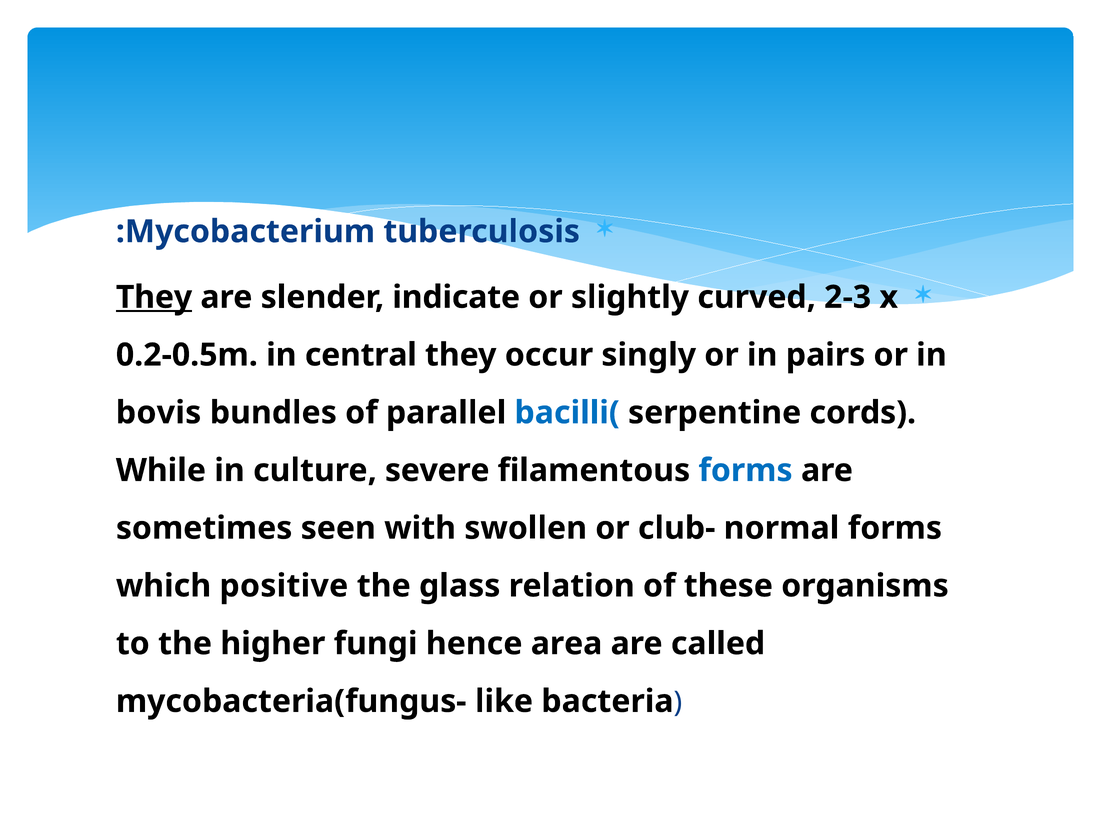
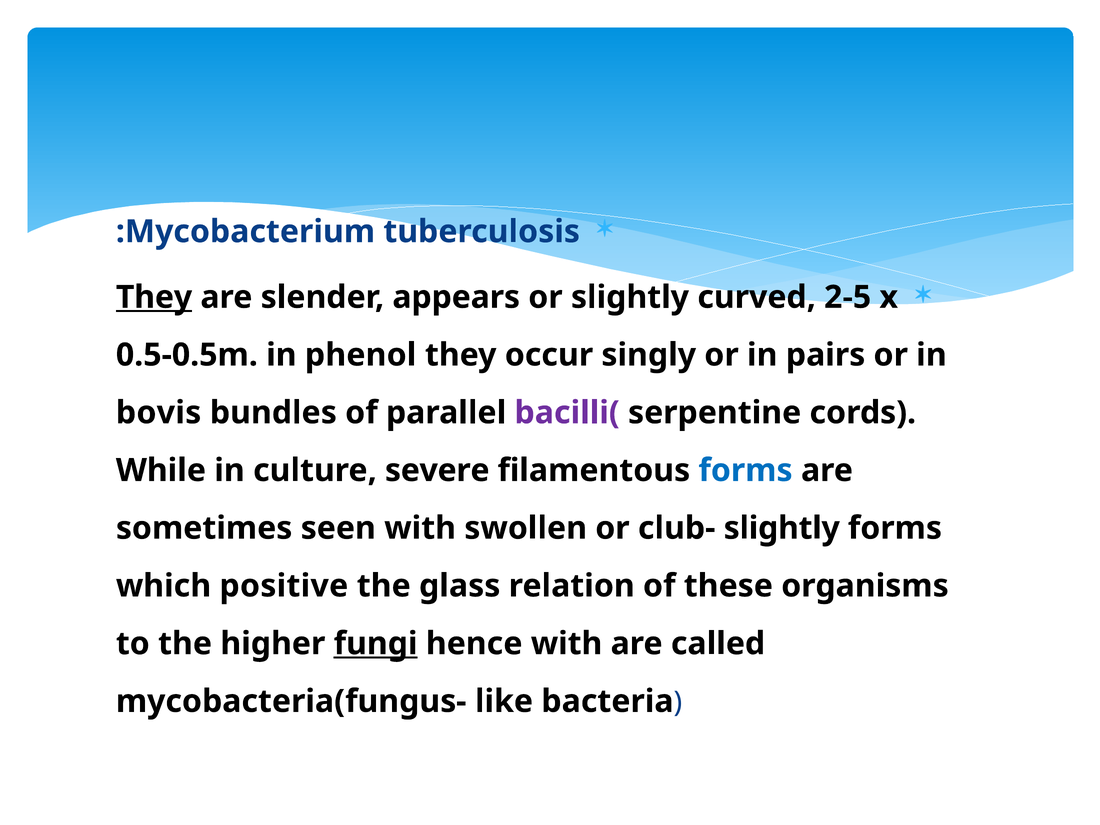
indicate: indicate -> appears
2-3: 2-3 -> 2-5
0.2-0.5m: 0.2-0.5m -> 0.5-0.5m
central: central -> phenol
bacilli( colour: blue -> purple
club- normal: normal -> slightly
fungi underline: none -> present
hence area: area -> with
